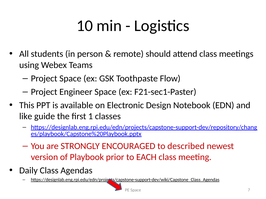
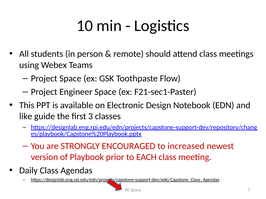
1: 1 -> 3
described: described -> increased
